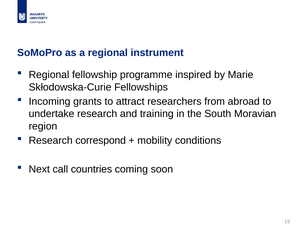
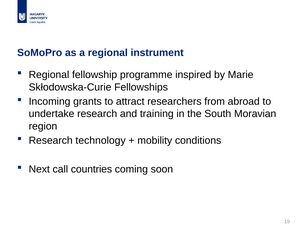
correspond: correspond -> technology
